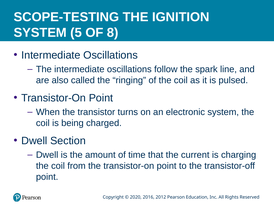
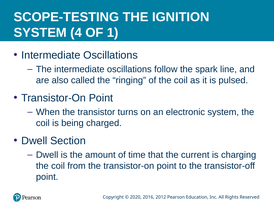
5: 5 -> 4
8: 8 -> 1
